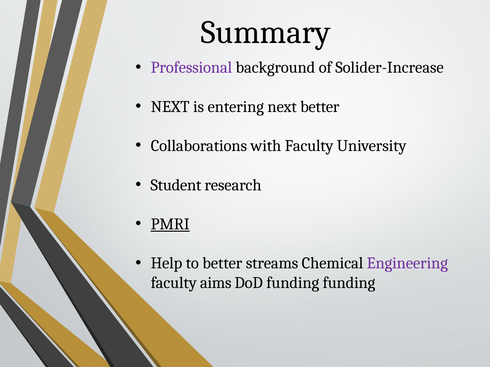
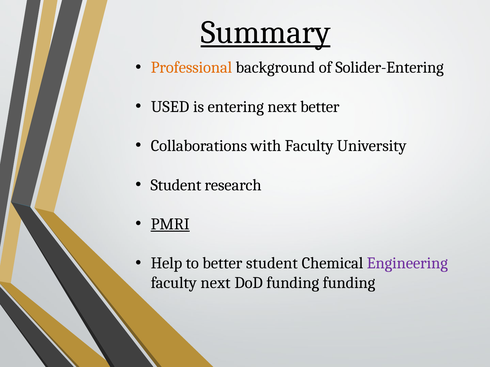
Summary underline: none -> present
Professional colour: purple -> orange
Solider-Increase: Solider-Increase -> Solider-Entering
NEXT at (170, 107): NEXT -> USED
better streams: streams -> student
faculty aims: aims -> next
